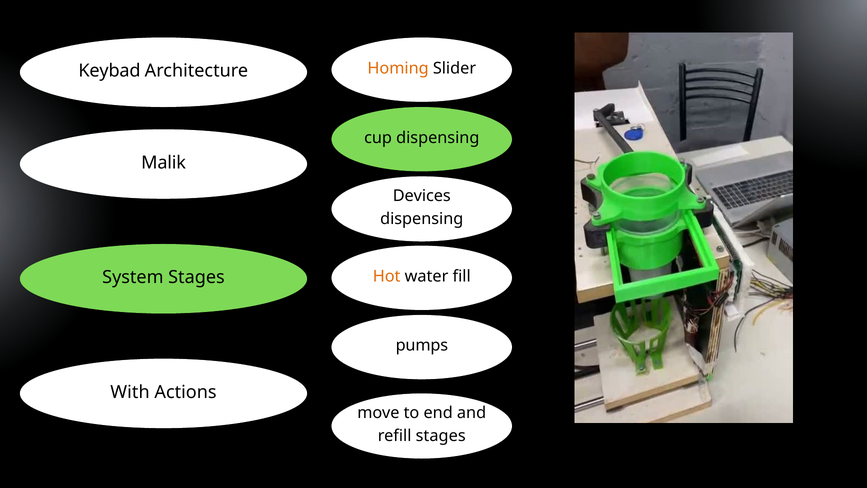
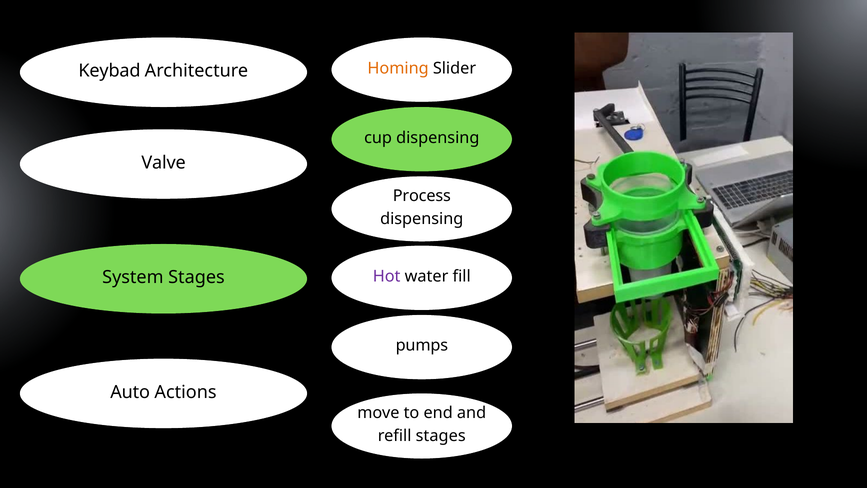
Malik: Malik -> Valve
Devices: Devices -> Process
Hot colour: orange -> purple
With: With -> Auto
